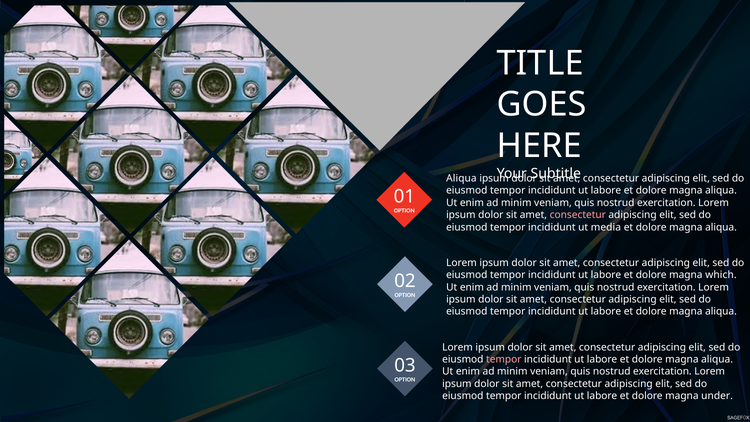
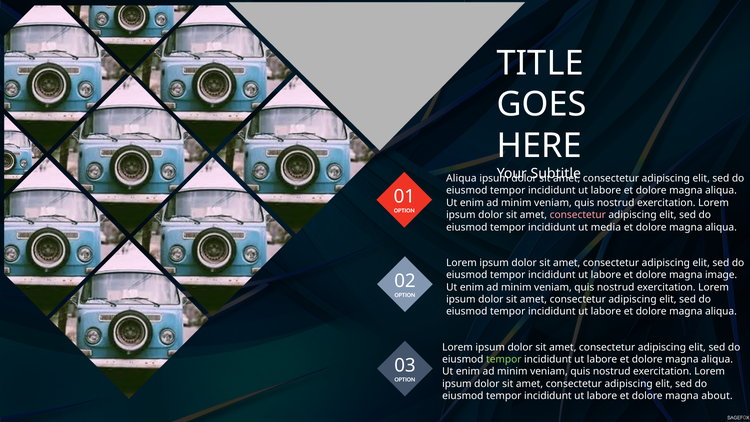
which: which -> image
tempor at (504, 359) colour: pink -> light green
under: under -> about
